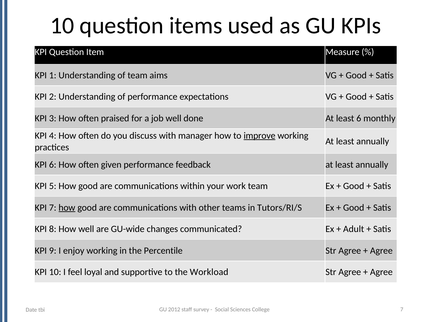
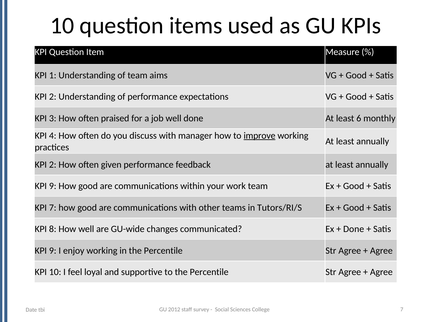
6 at (53, 164): 6 -> 2
5 at (53, 186): 5 -> 9
how at (67, 207) underline: present -> none
Adult at (354, 229): Adult -> Done
to the Workload: Workload -> Percentile
